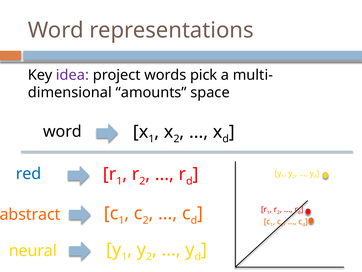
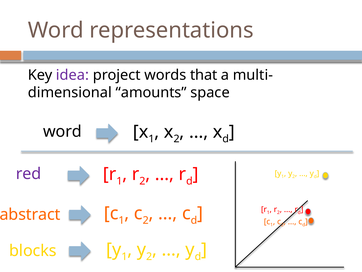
pick: pick -> that
red colour: blue -> purple
neural: neural -> blocks
